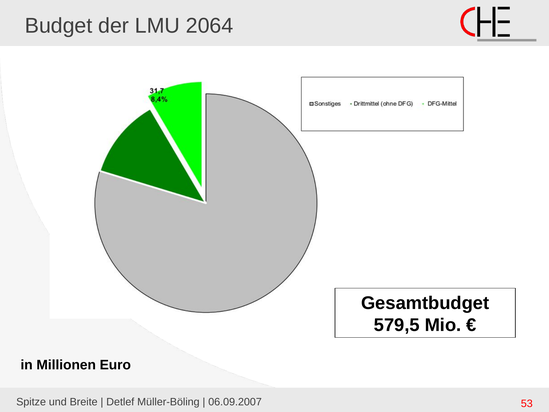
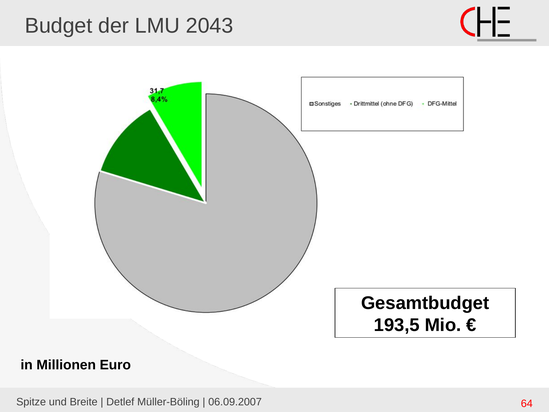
2064: 2064 -> 2043
579,5: 579,5 -> 193,5
53: 53 -> 64
